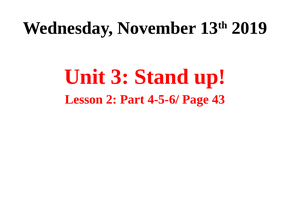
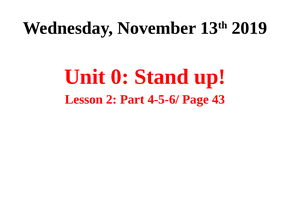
3: 3 -> 0
